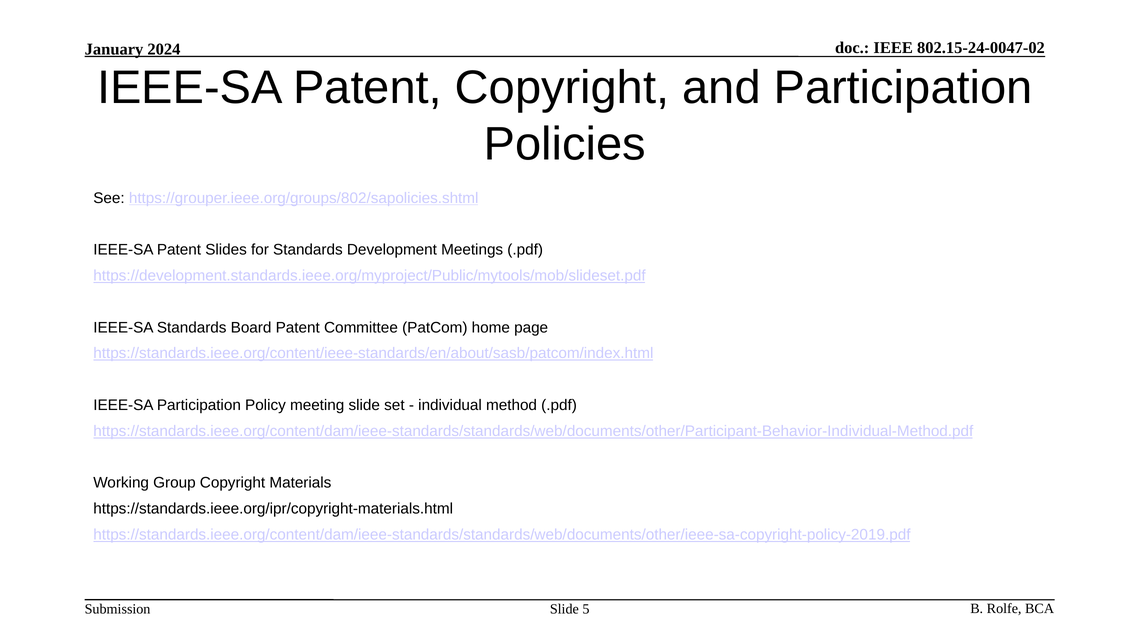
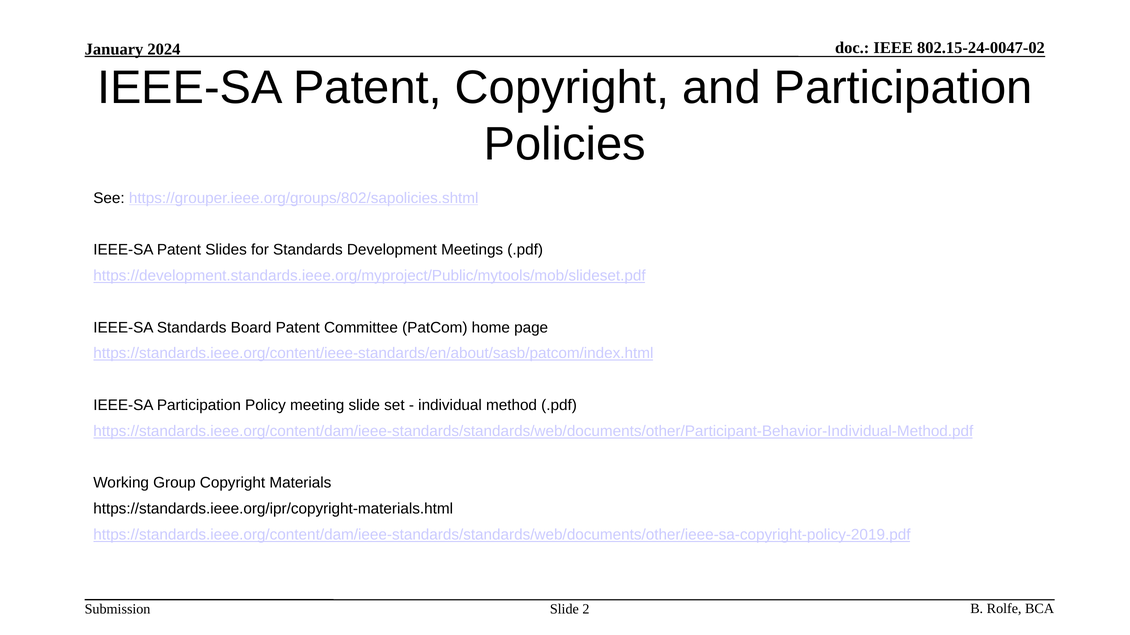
5: 5 -> 2
